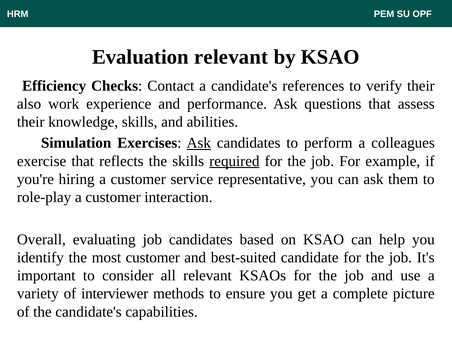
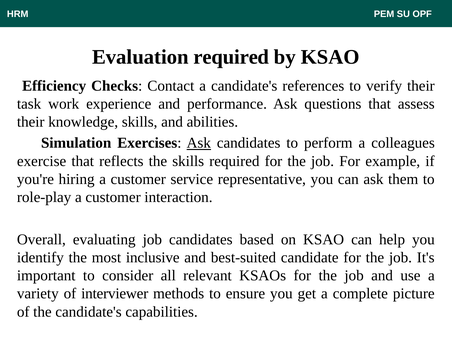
Evaluation relevant: relevant -> required
also: also -> task
required at (234, 161) underline: present -> none
most customer: customer -> inclusive
